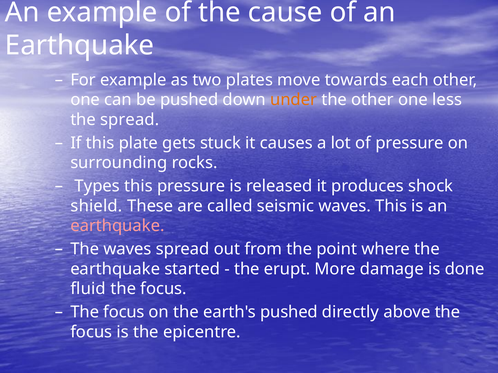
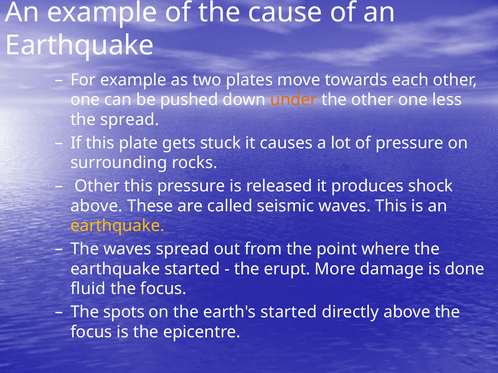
Types at (97, 186): Types -> Other
shield at (97, 206): shield -> above
earthquake at (117, 226) colour: pink -> yellow
focus at (124, 312): focus -> spots
earth's pushed: pushed -> started
